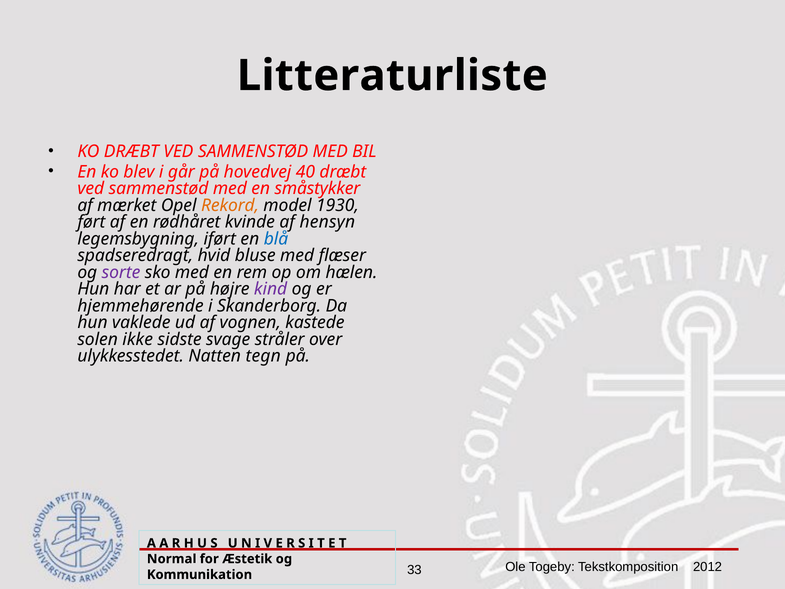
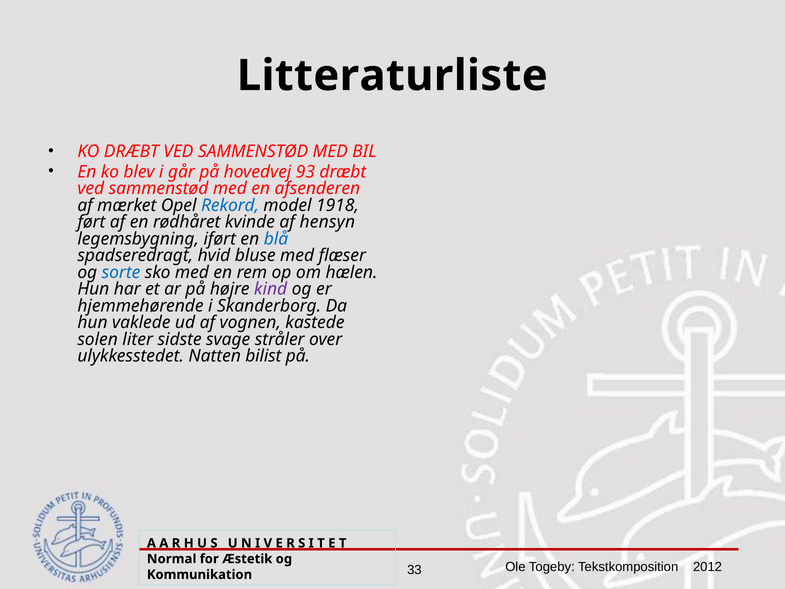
40: 40 -> 93
småstykker: småstykker -> afsenderen
Rekord colour: orange -> blue
1930: 1930 -> 1918
sorte colour: purple -> blue
ikke: ikke -> liter
tegn: tegn -> bilist
